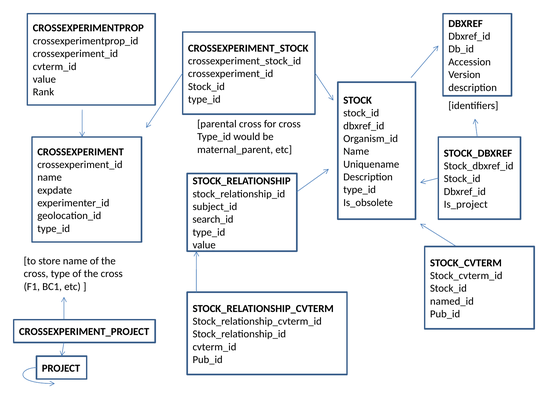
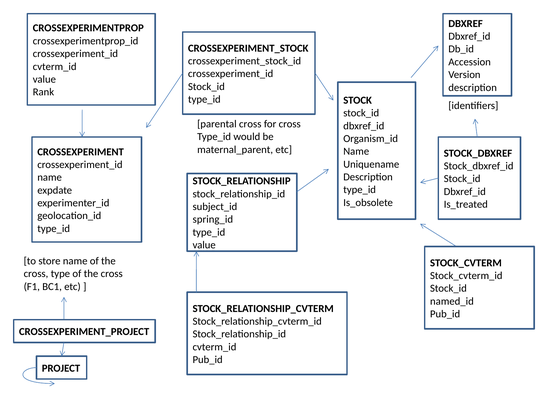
Is_project: Is_project -> Is_treated
search_id: search_id -> spring_id
